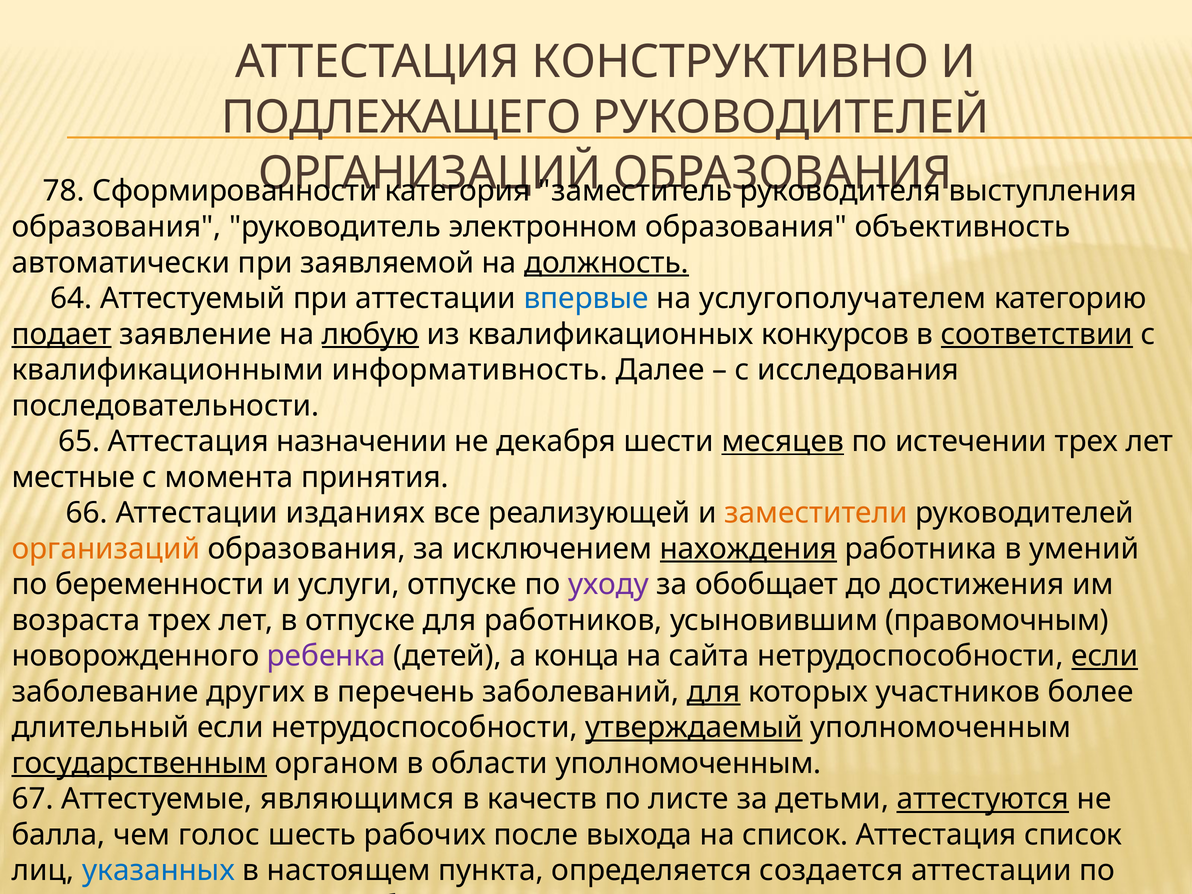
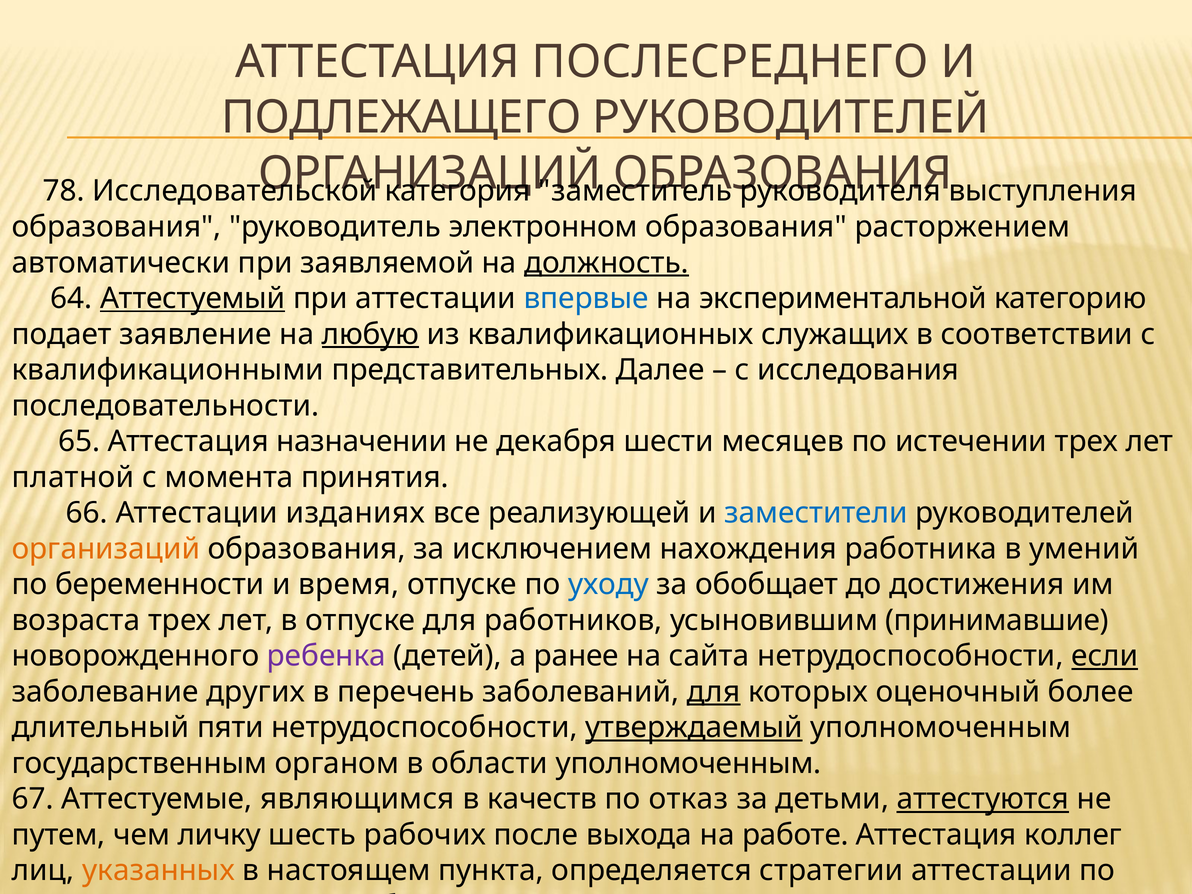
КОНСТРУКТИВНО: КОНСТРУКТИВНО -> ПОСЛЕСРЕДНЕГО
Сформированности: Сформированности -> Исследовательской
объективность: объективность -> расторжением
Аттестуемый underline: none -> present
услугополучателем: услугополучателем -> экспериментальной
подает underline: present -> none
конкурсов: конкурсов -> служащих
соответствии underline: present -> none
информативность: информативность -> представительных
месяцев underline: present -> none
местные: местные -> платной
заместители colour: orange -> blue
нахождения underline: present -> none
услуги: услуги -> время
уходу colour: purple -> blue
правомочным: правомочным -> принимавшие
конца: конца -> ранее
участников: участников -> оценочный
длительный если: если -> пяти
государственным underline: present -> none
листе: листе -> отказ
балла: балла -> путем
голос: голос -> личку
на список: список -> работе
Аттестация список: список -> коллег
указанных colour: blue -> orange
создается: создается -> стратегии
